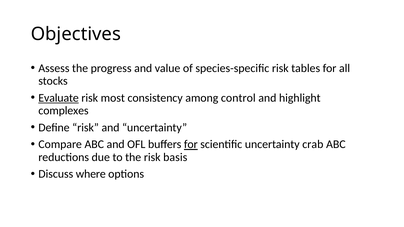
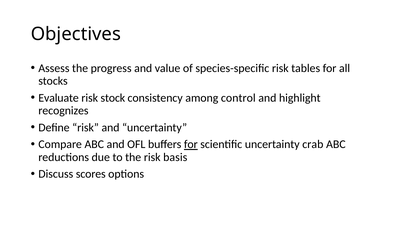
Evaluate underline: present -> none
most: most -> stock
complexes: complexes -> recognizes
where: where -> scores
